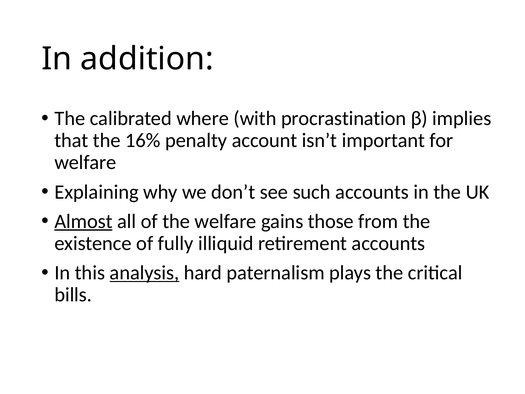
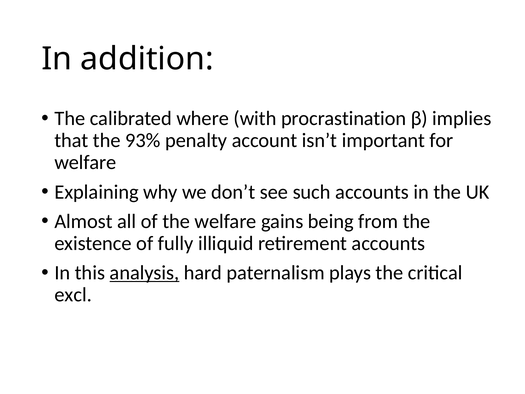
16%: 16% -> 93%
Almost underline: present -> none
those: those -> being
bills: bills -> excl
